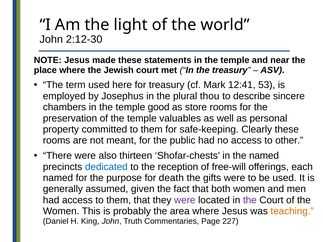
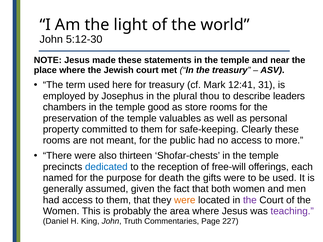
2:12-30: 2:12-30 -> 5:12-30
53: 53 -> 31
sincere: sincere -> leaders
other: other -> more
Shofar-chests in the named: named -> temple
were at (185, 200) colour: purple -> orange
teaching colour: orange -> purple
